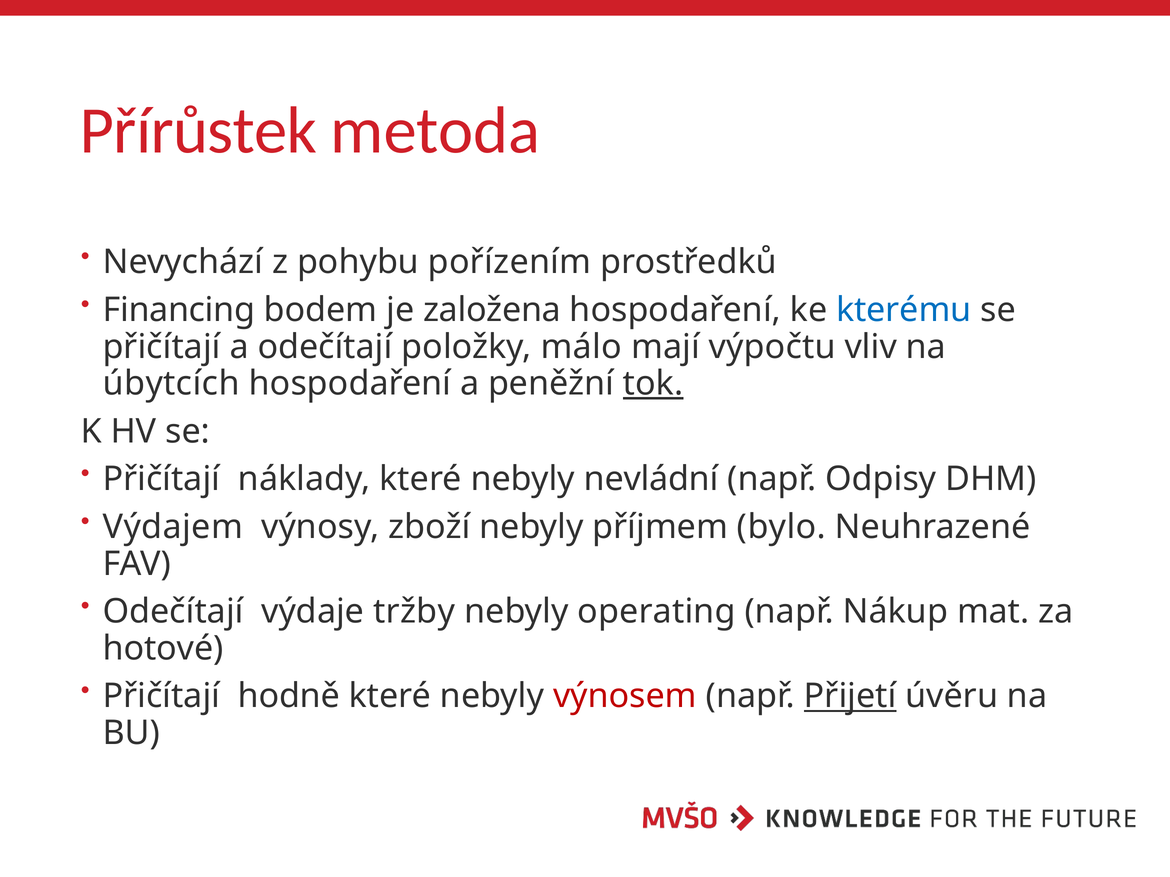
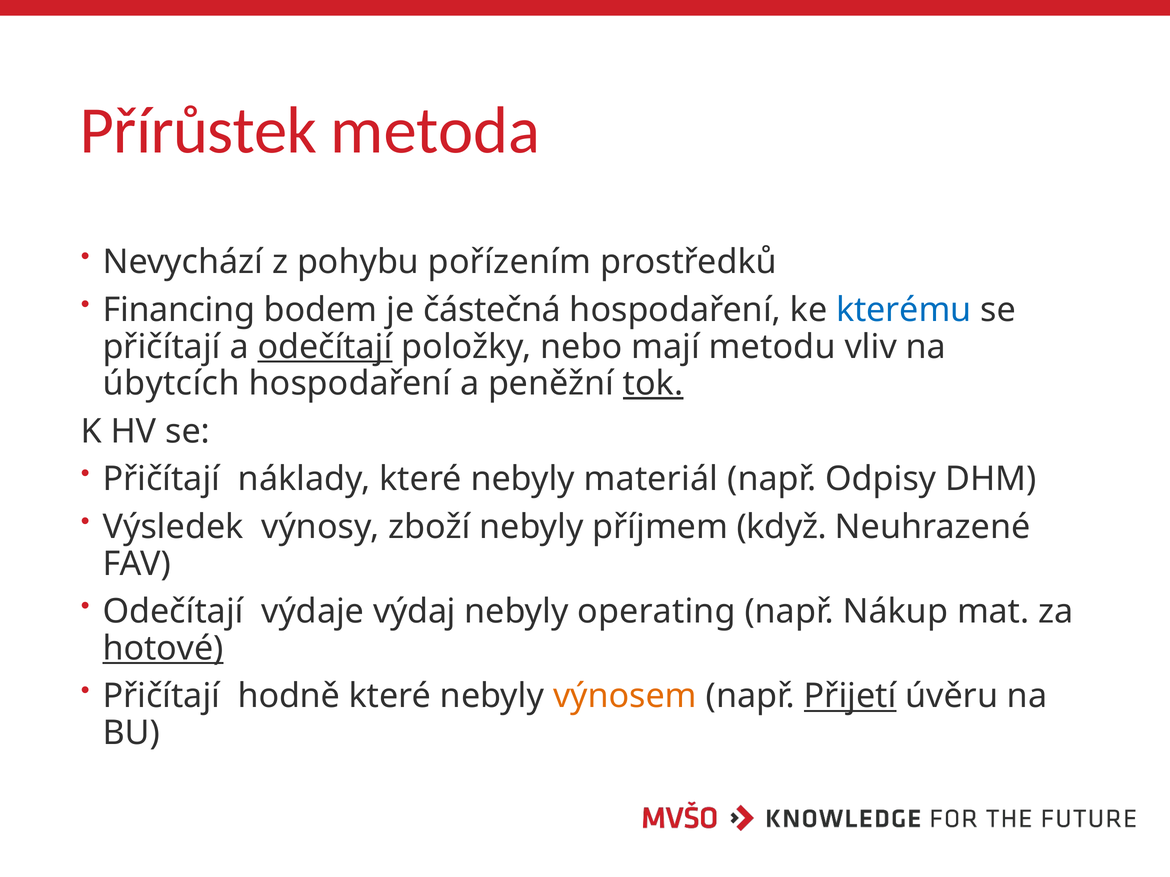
založena: založena -> částečná
odečítají at (325, 347) underline: none -> present
málo: málo -> nebo
výpočtu: výpočtu -> metodu
nevládní: nevládní -> materiál
Výdajem: Výdajem -> Výsledek
bylo: bylo -> když
tržby: tržby -> výdaj
hotové underline: none -> present
výnosem colour: red -> orange
